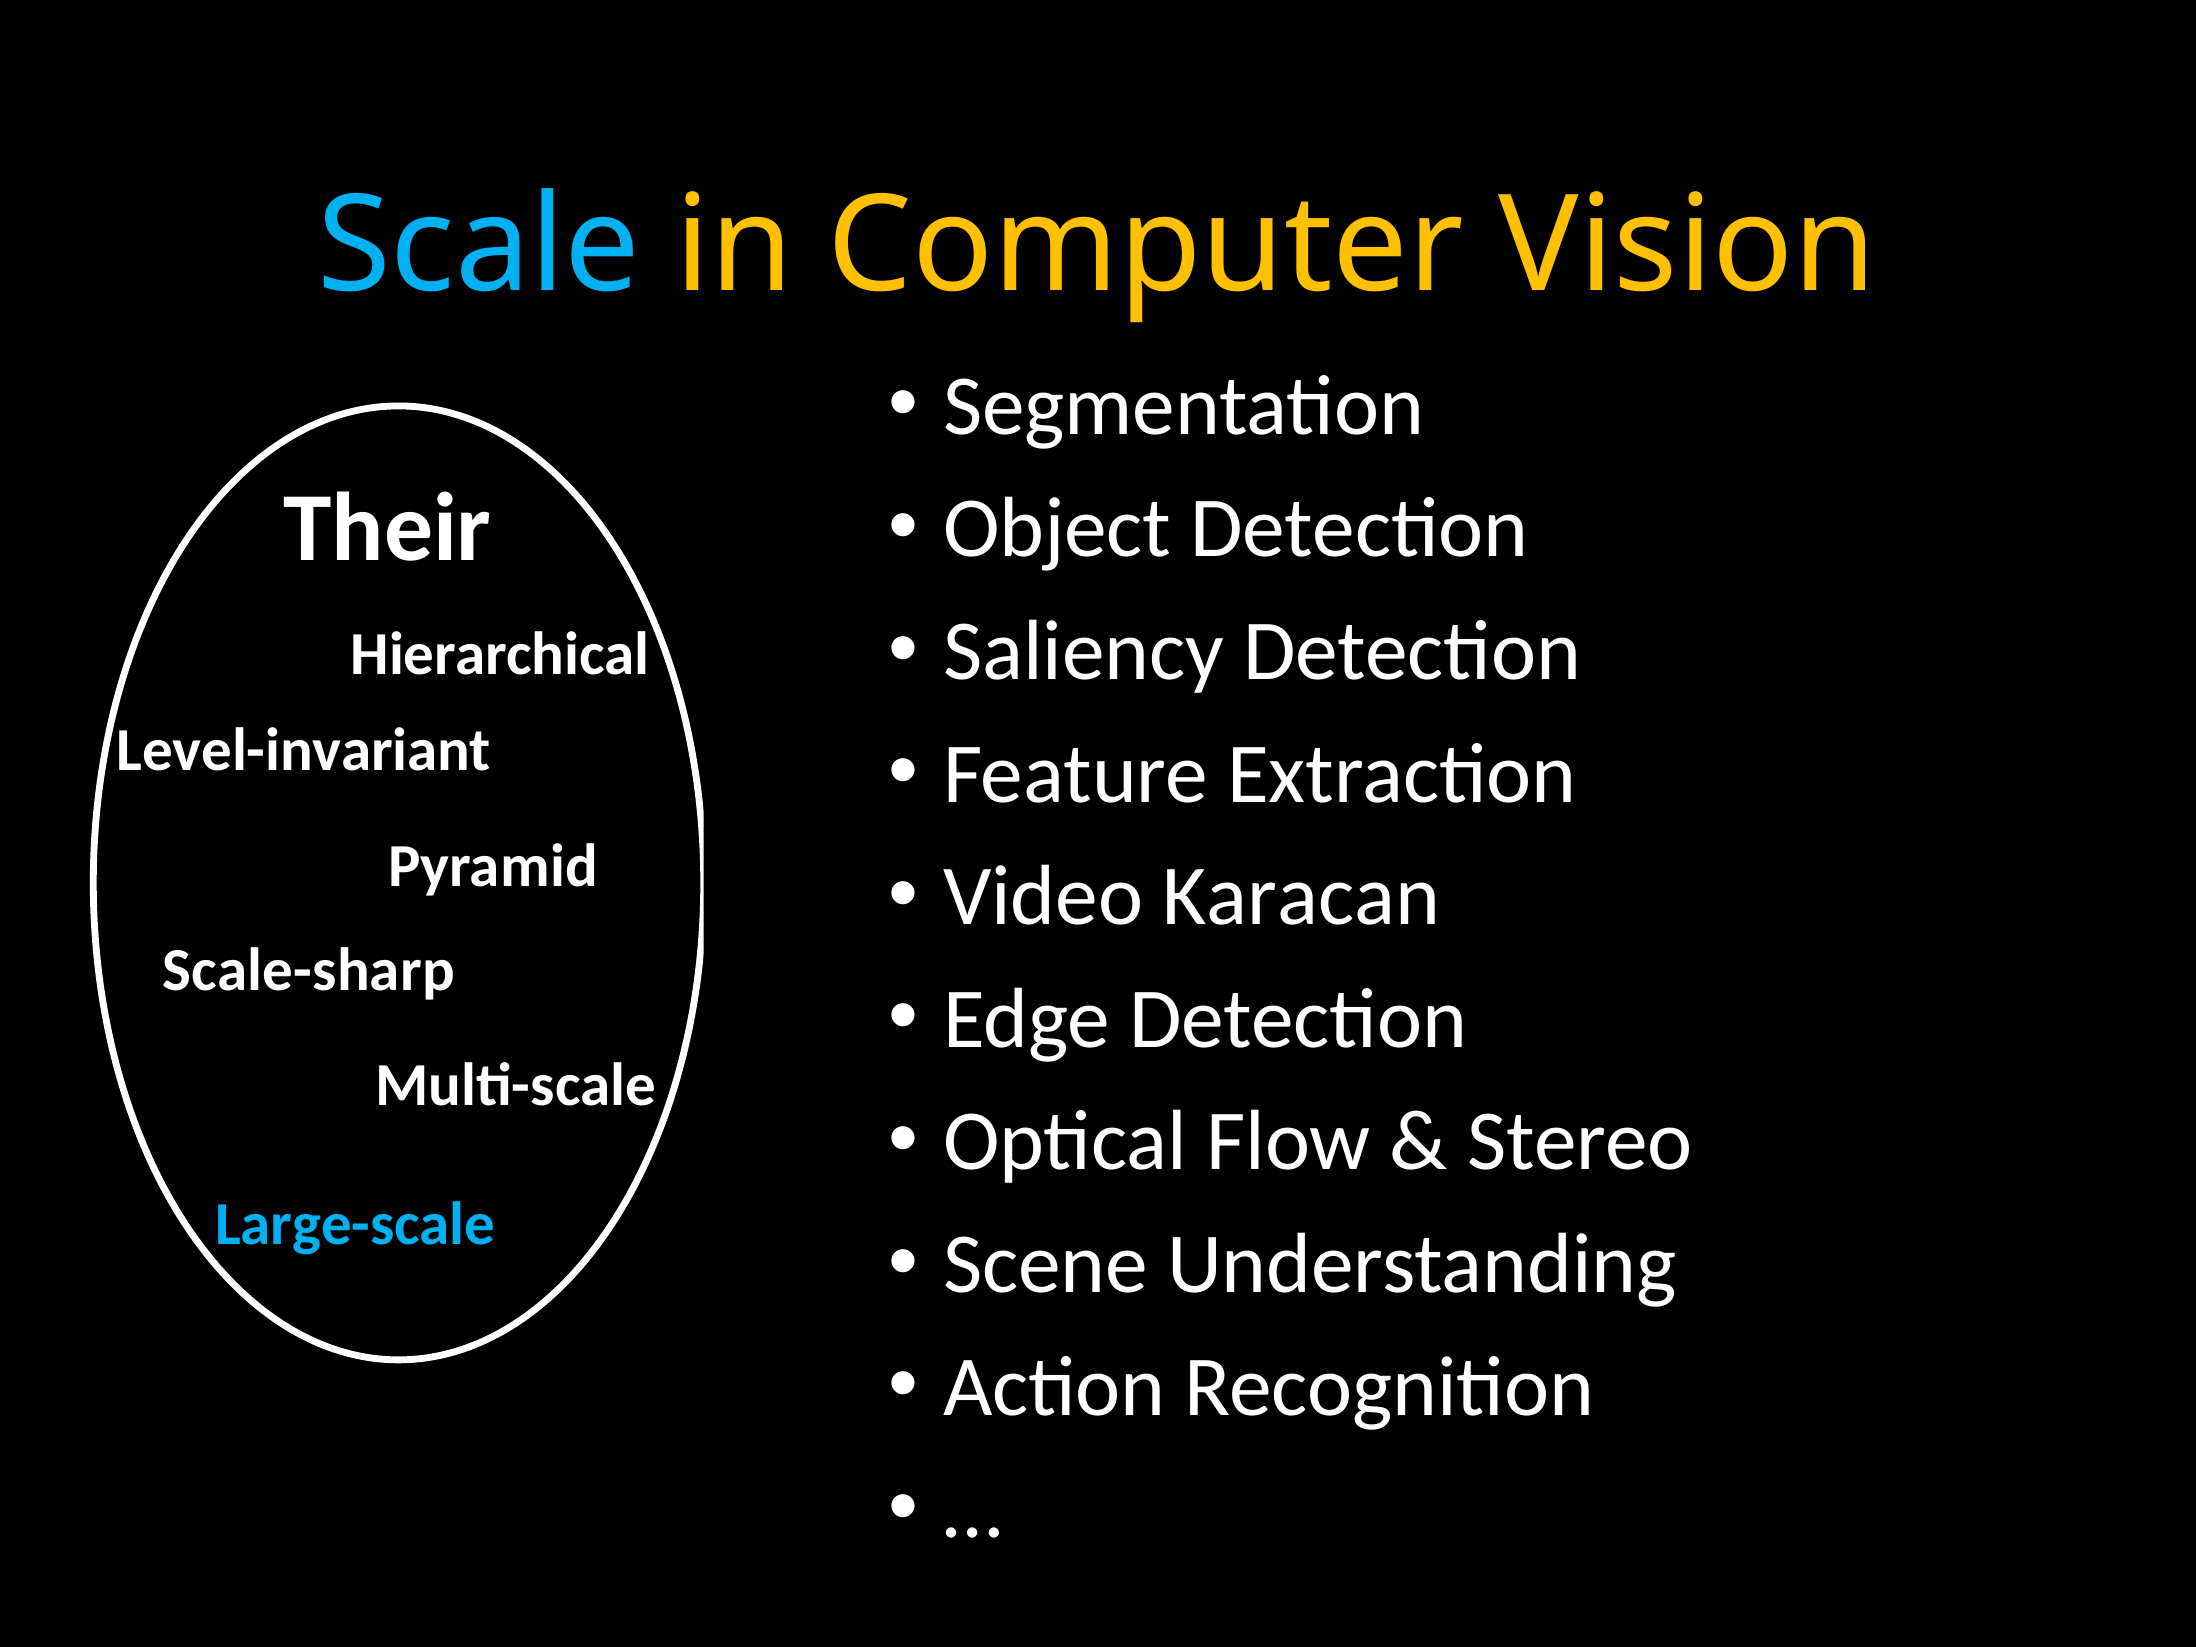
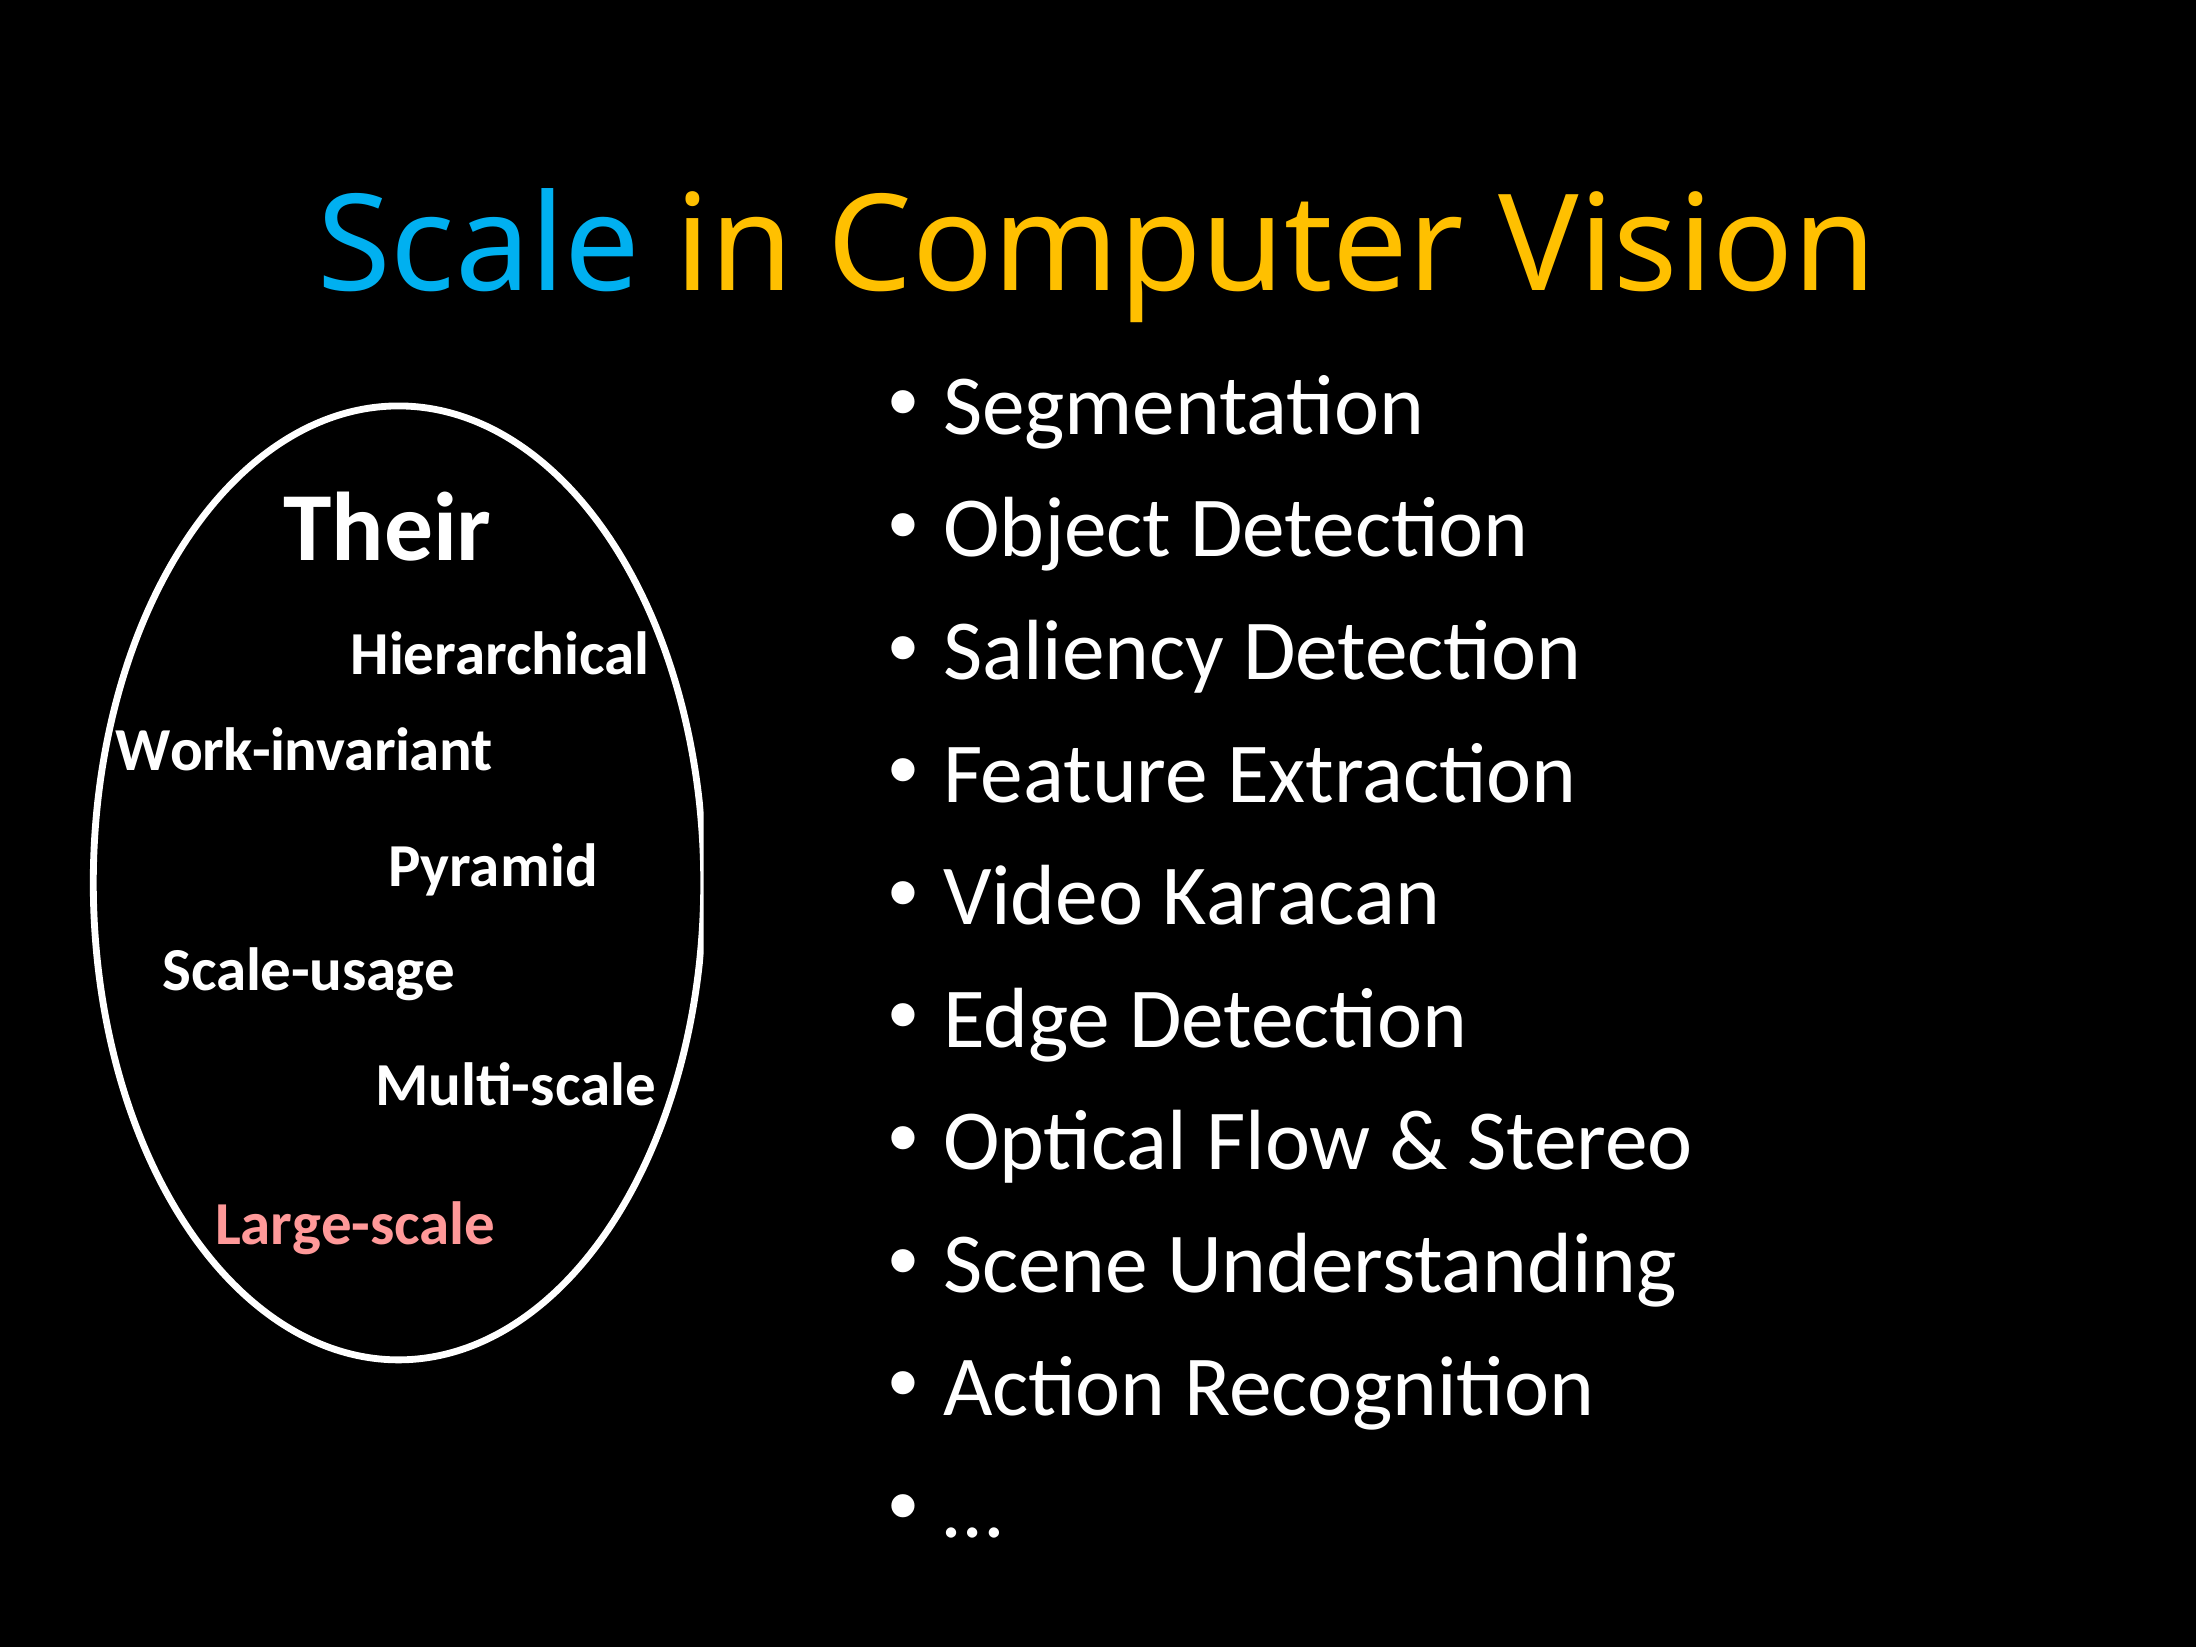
Level-invariant: Level-invariant -> Work-invariant
Scale-sharp: Scale-sharp -> Scale-usage
Large-scale colour: light blue -> pink
